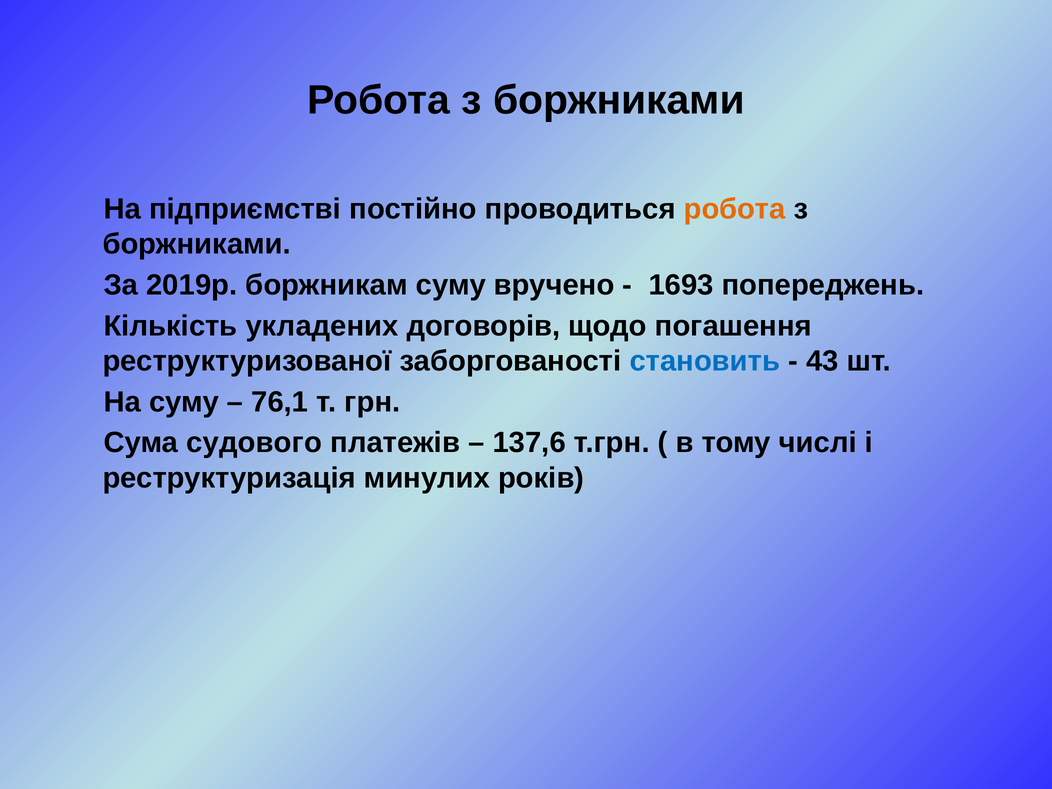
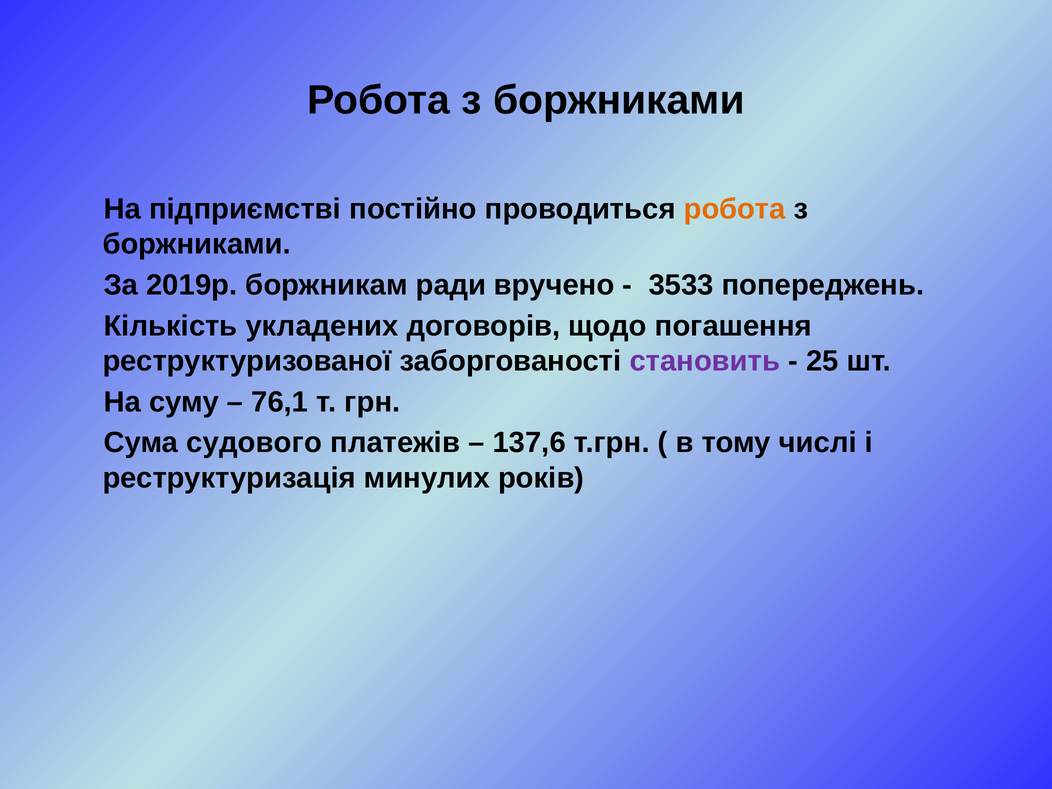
боржникам суму: суму -> ради
1693: 1693 -> 3533
становить colour: blue -> purple
43: 43 -> 25
